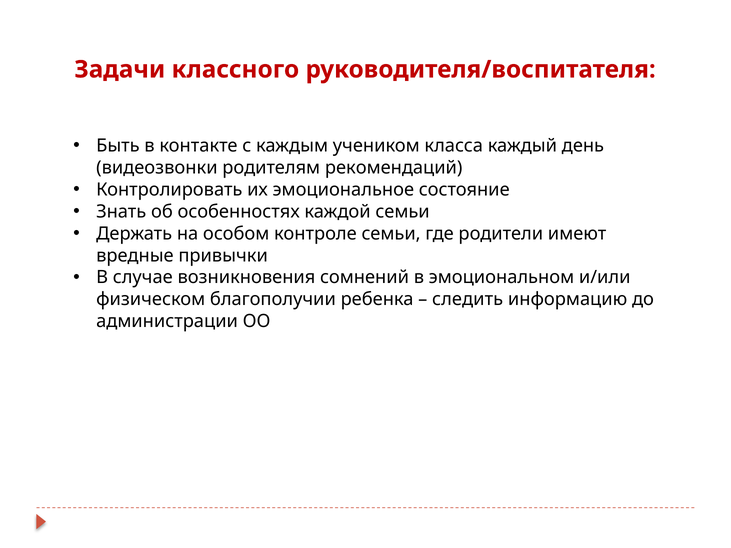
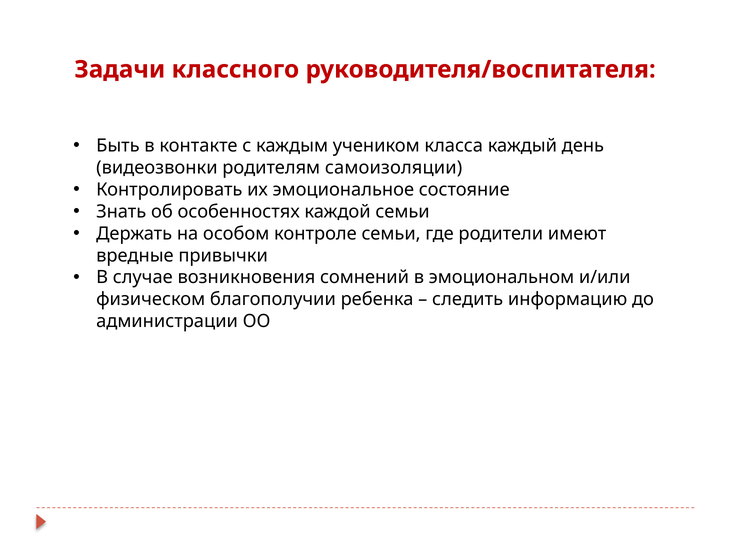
рекомендаций: рекомендаций -> самоизоляции
